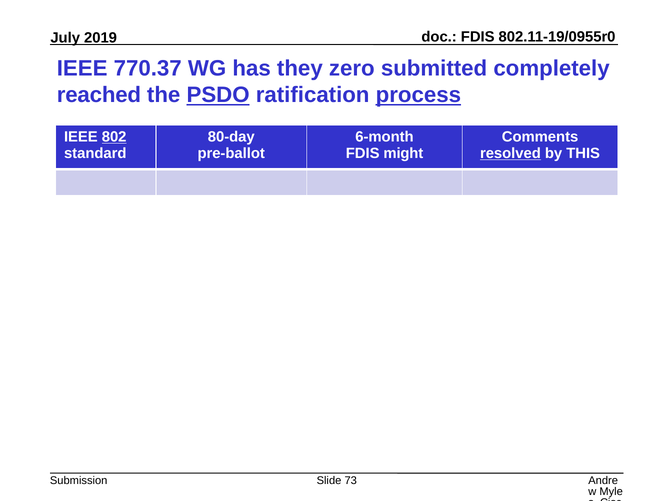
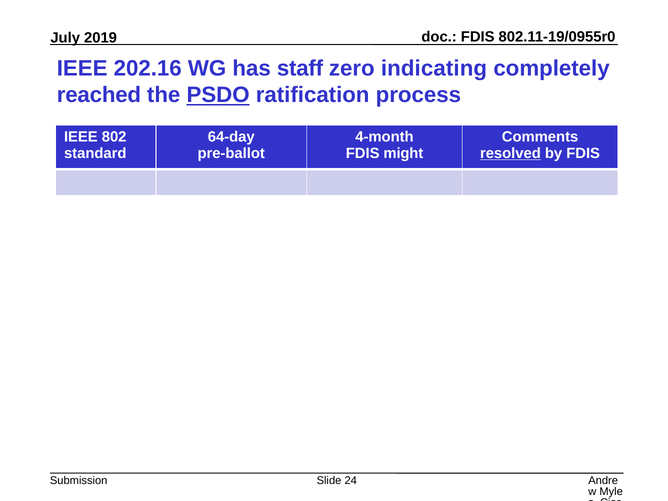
770.37: 770.37 -> 202.16
they: they -> staff
submitted: submitted -> indicating
process underline: present -> none
802 underline: present -> none
80-day: 80-day -> 64-day
6-month: 6-month -> 4-month
by THIS: THIS -> FDIS
73: 73 -> 24
